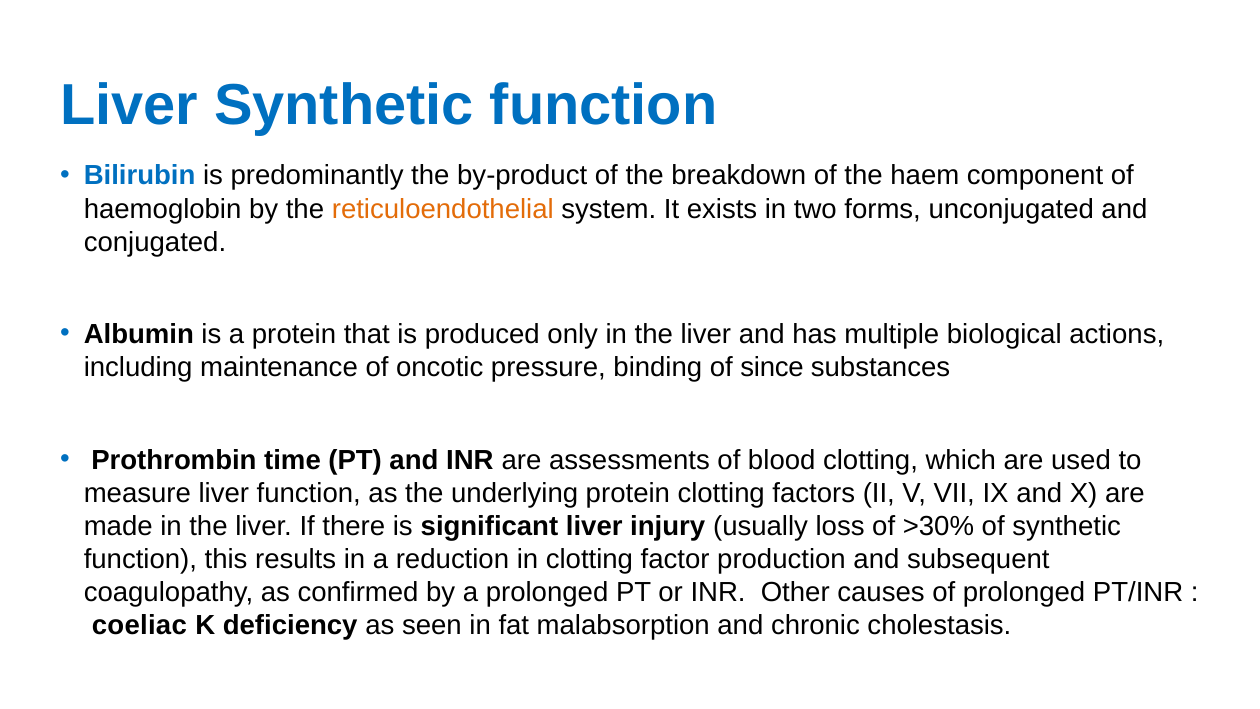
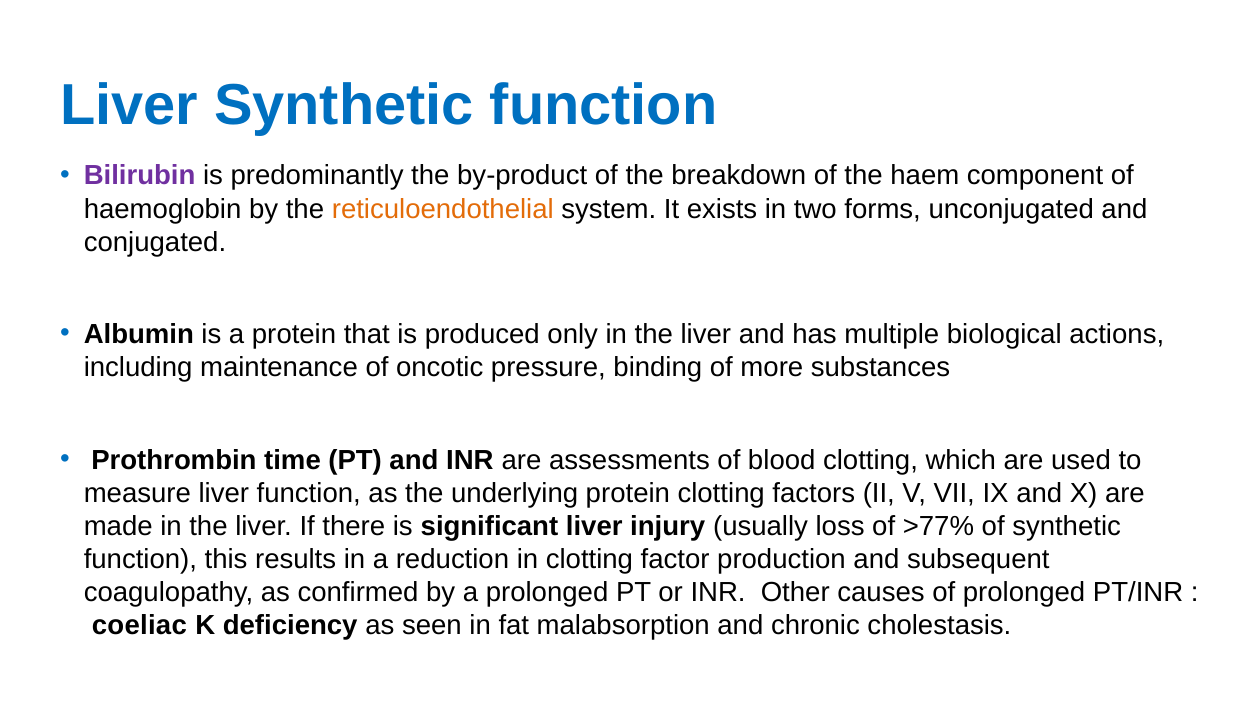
Bilirubin colour: blue -> purple
since: since -> more
>30%: >30% -> >77%
